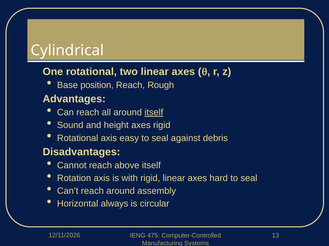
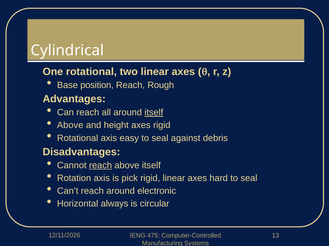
Sound at (70, 126): Sound -> Above
reach at (100, 166) underline: none -> present
with: with -> pick
assembly: assembly -> electronic
